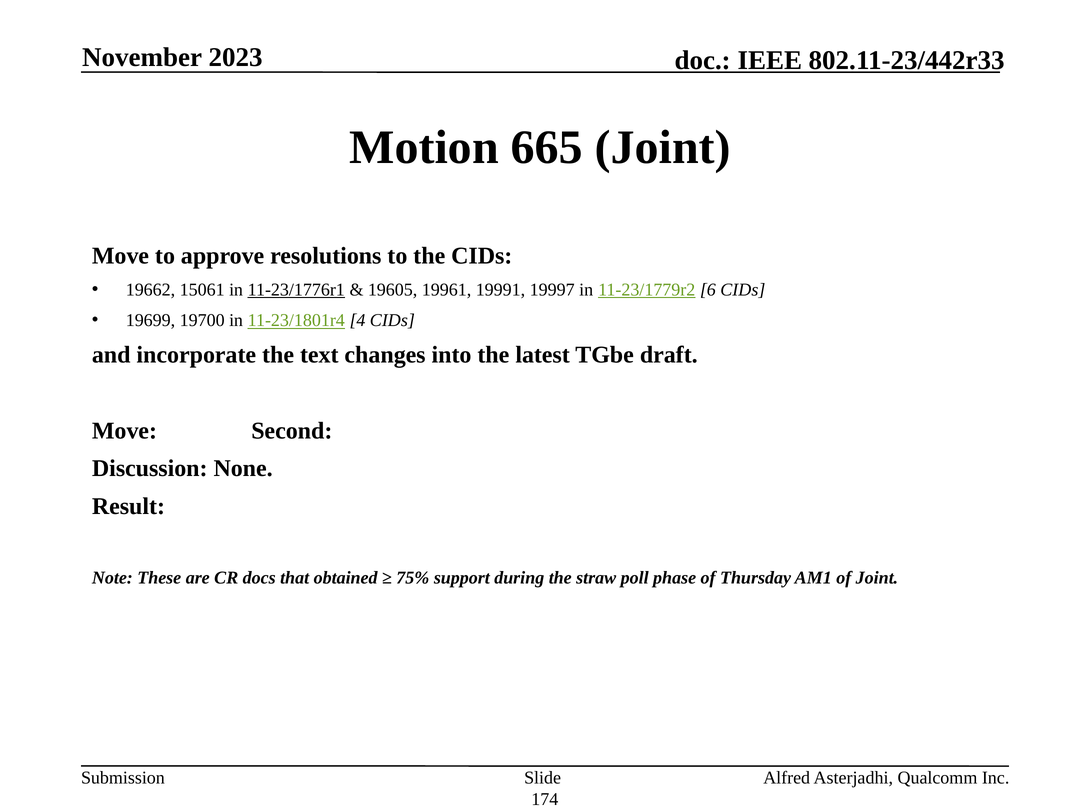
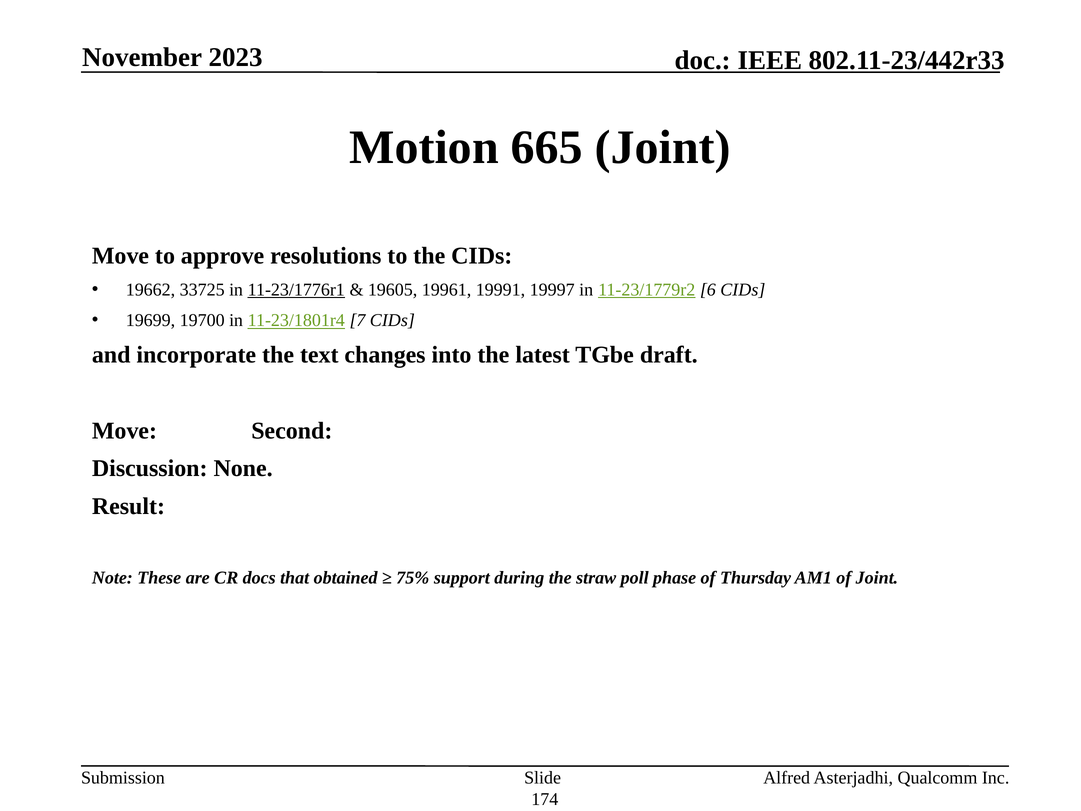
15061: 15061 -> 33725
4: 4 -> 7
